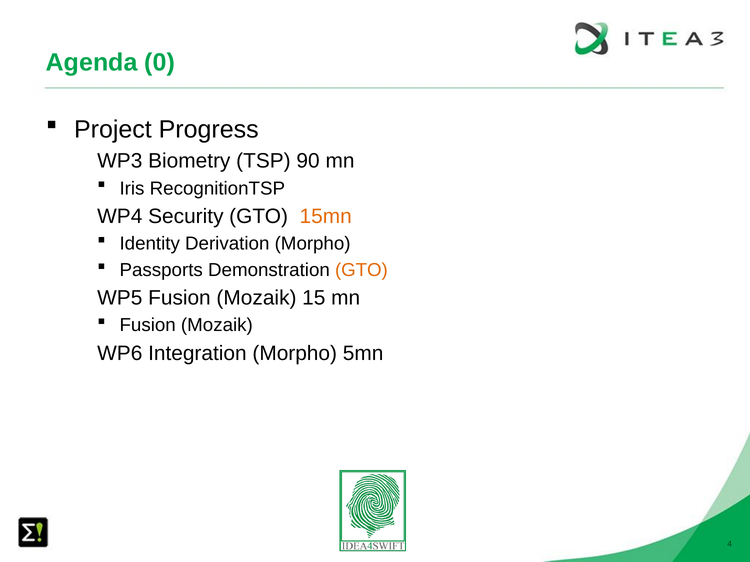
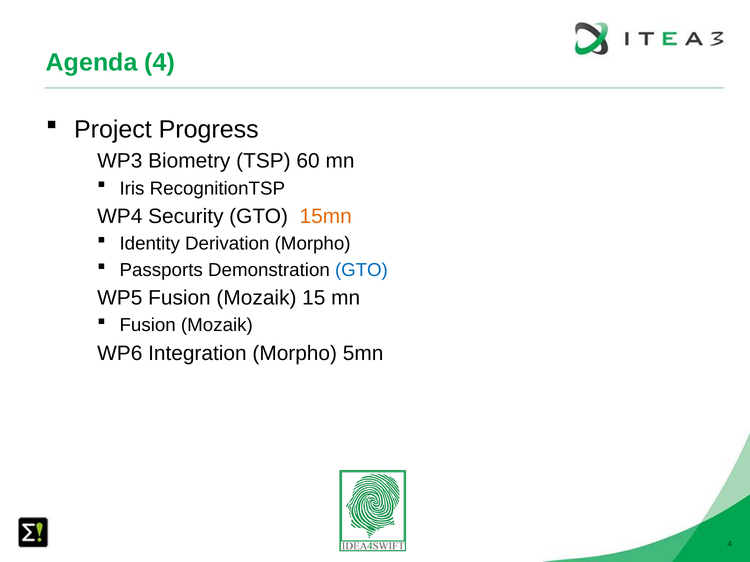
Agenda 0: 0 -> 4
90: 90 -> 60
GTO at (361, 270) colour: orange -> blue
